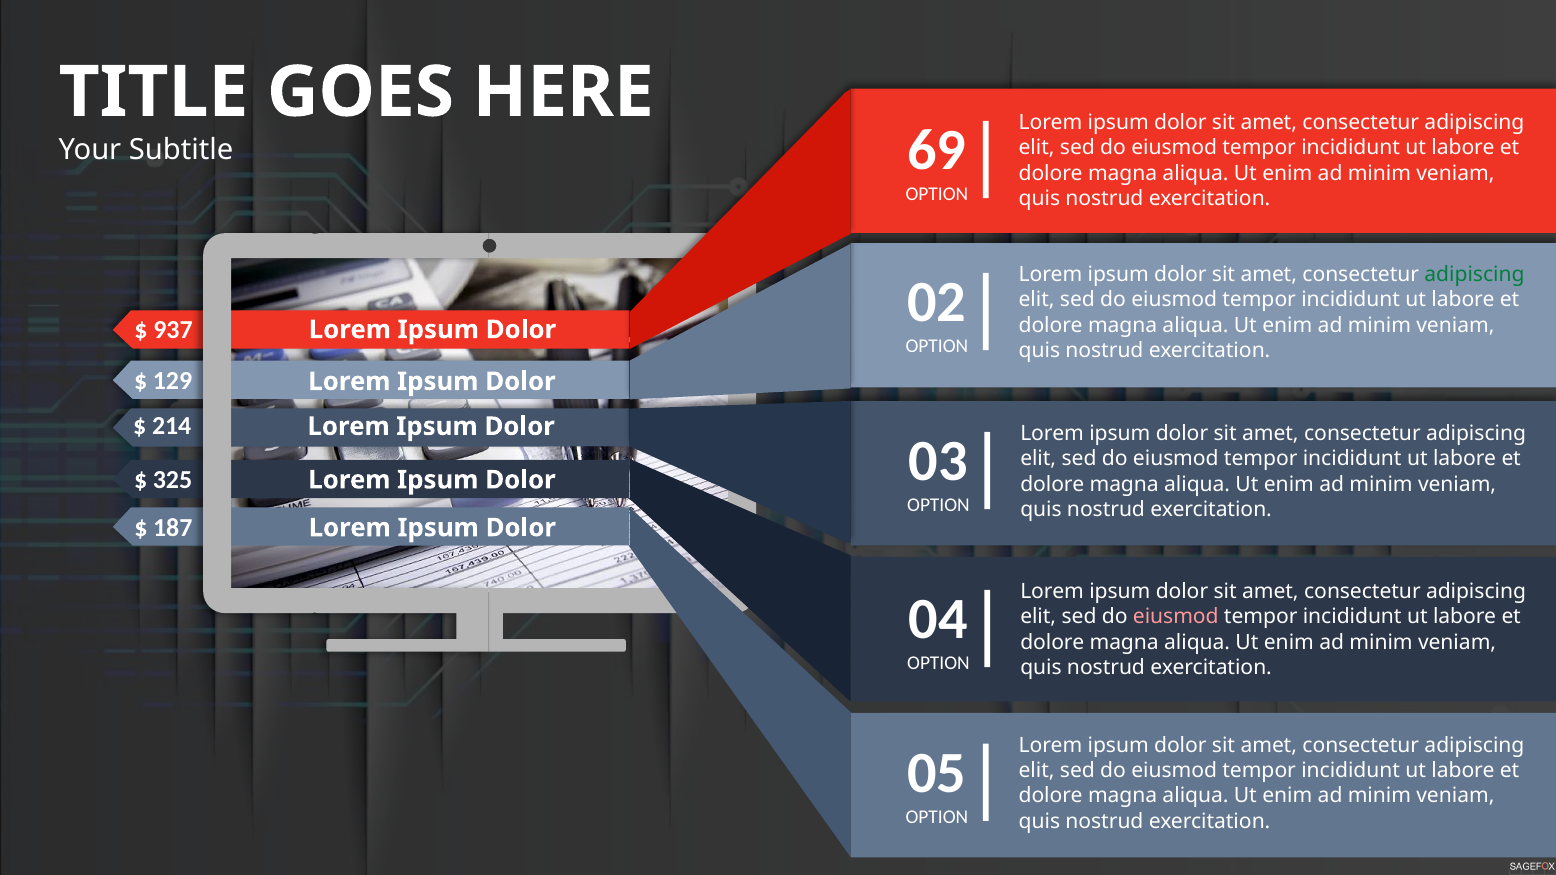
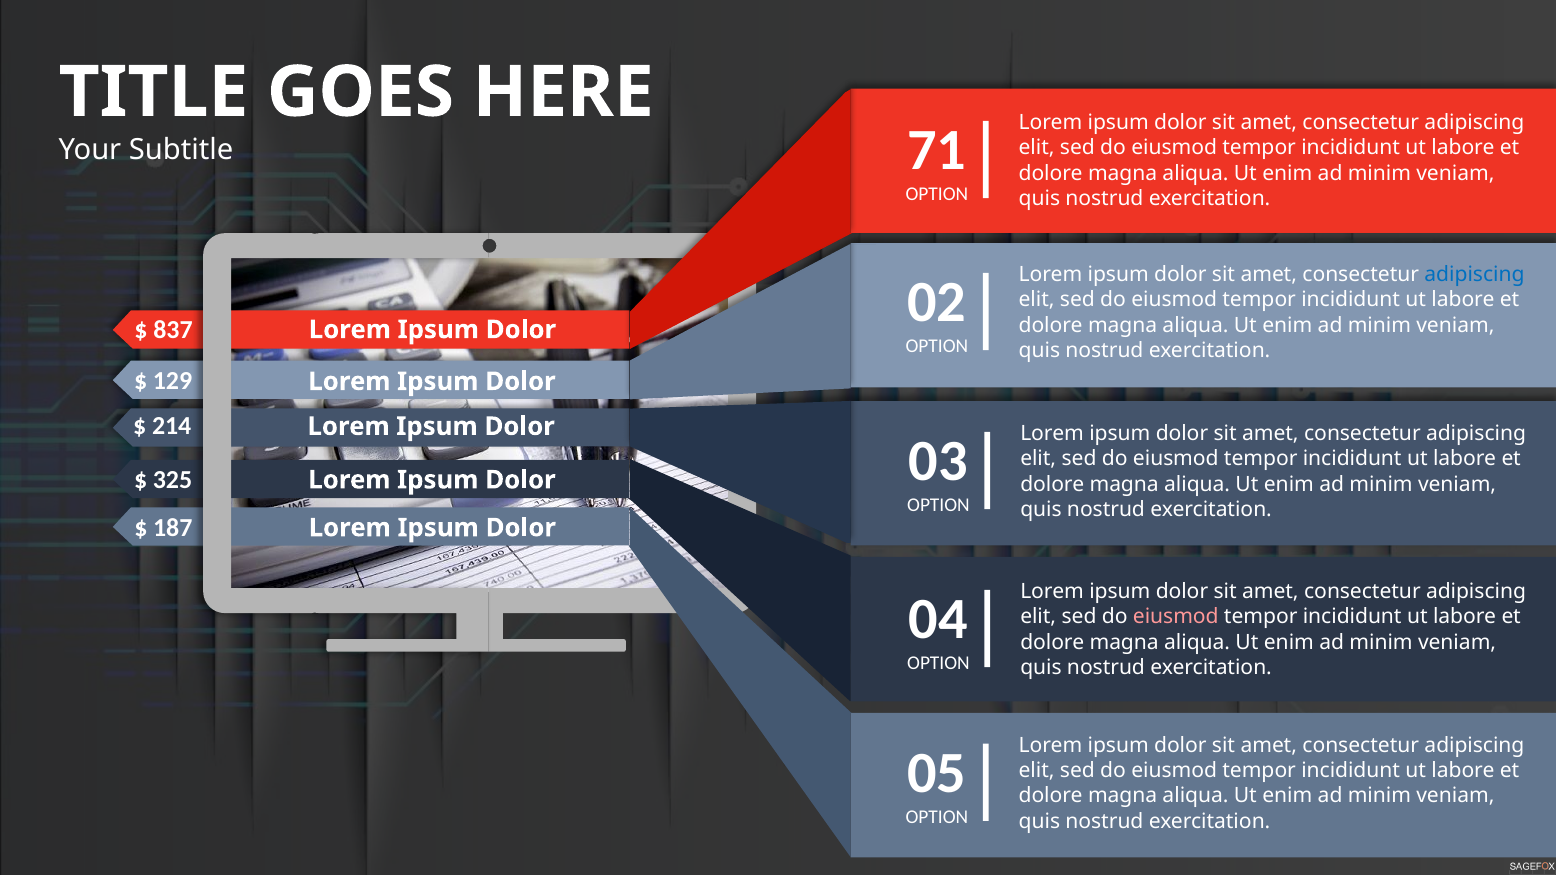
69: 69 -> 71
adipiscing at (1474, 275) colour: green -> blue
937: 937 -> 837
